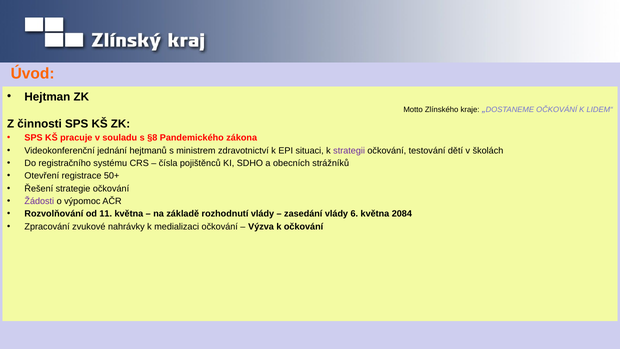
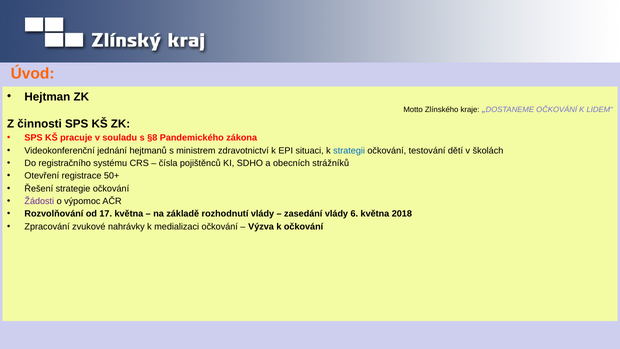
strategii colour: purple -> blue
11: 11 -> 17
2084: 2084 -> 2018
